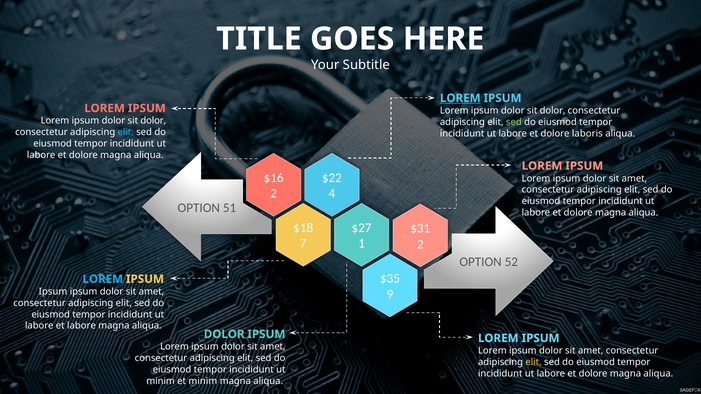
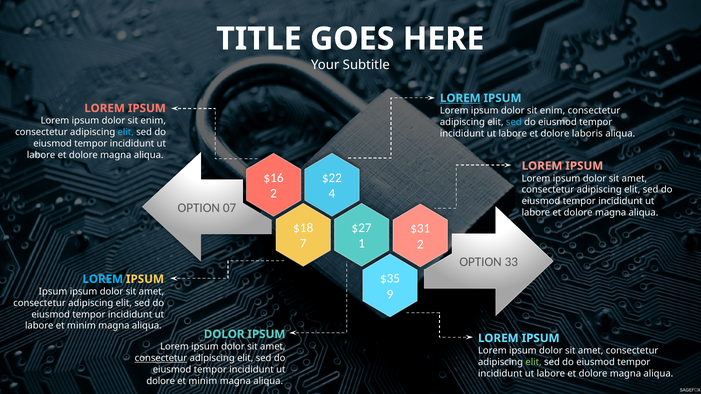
dolor at (553, 111): dolor -> enim
dolor at (153, 121): dolor -> enim
sed at (514, 122) colour: light green -> light blue
51: 51 -> 07
52: 52 -> 33
labore et labore: labore -> minim
consectetur at (161, 358) underline: none -> present
elit at (534, 362) colour: yellow -> light green
minim at (161, 381): minim -> dolore
